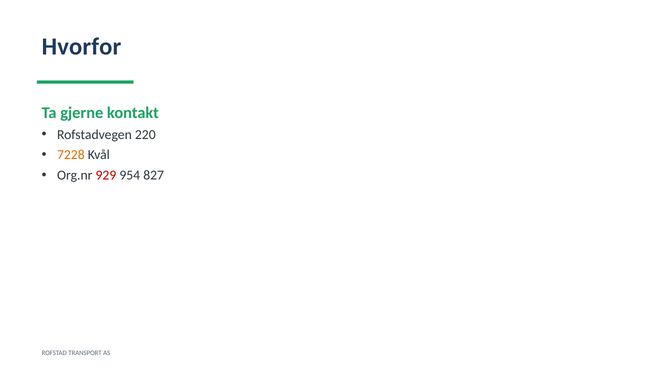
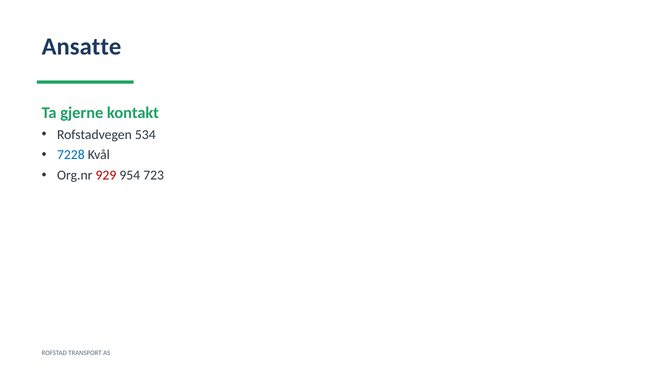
Hvorfor: Hvorfor -> Ansatte
220: 220 -> 534
7228 colour: orange -> blue
827: 827 -> 723
